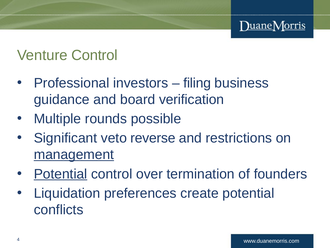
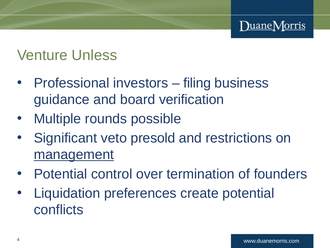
Venture Control: Control -> Unless
reverse: reverse -> presold
Potential at (61, 174) underline: present -> none
